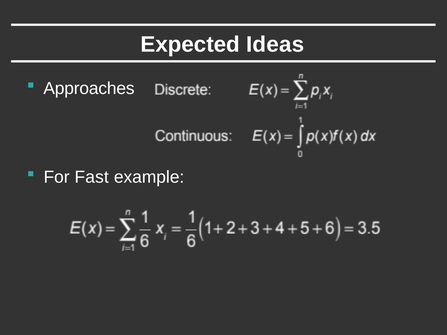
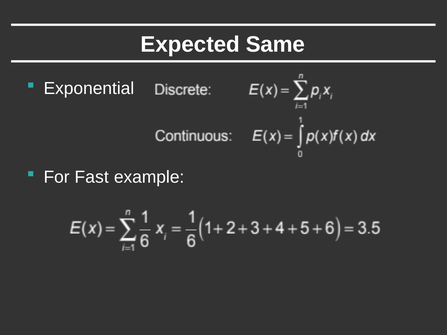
Ideas: Ideas -> Same
Approaches: Approaches -> Exponential
